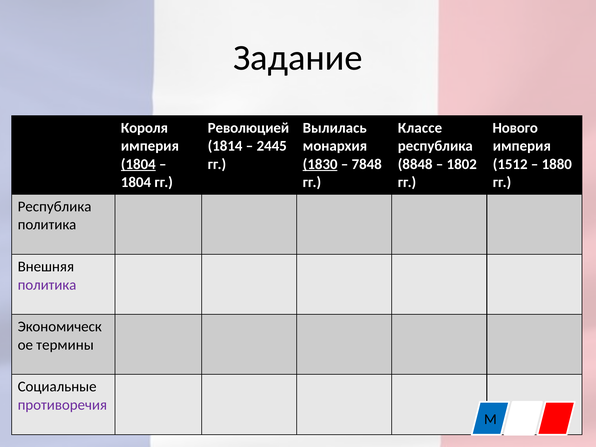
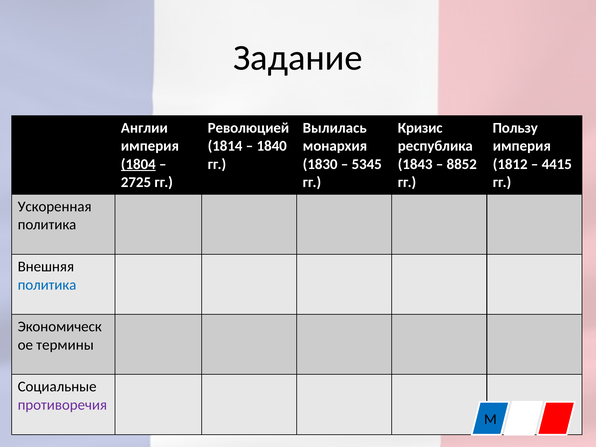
Короля: Короля -> Англии
Классе: Классе -> Кризис
Нового: Нового -> Пользу
2445: 2445 -> 1840
1830 underline: present -> none
7848: 7848 -> 5345
8848: 8848 -> 1843
1802: 1802 -> 8852
1512: 1512 -> 1812
1880: 1880 -> 4415
1804 at (136, 182): 1804 -> 2725
Республика at (55, 207): Республика -> Ускоренная
политика at (47, 285) colour: purple -> blue
